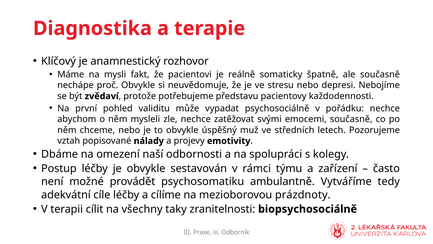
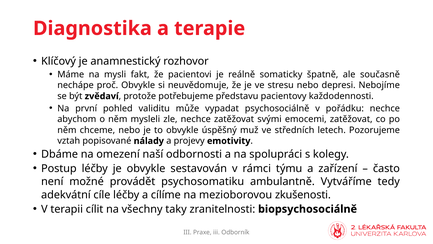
emocemi současně: současně -> zatěžovat
prázdnoty: prázdnoty -> zkušenosti
